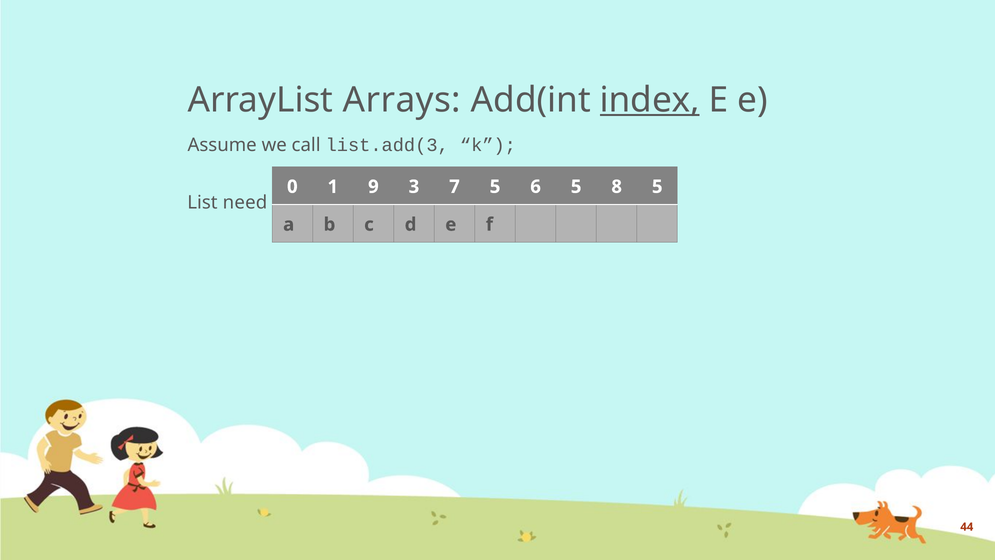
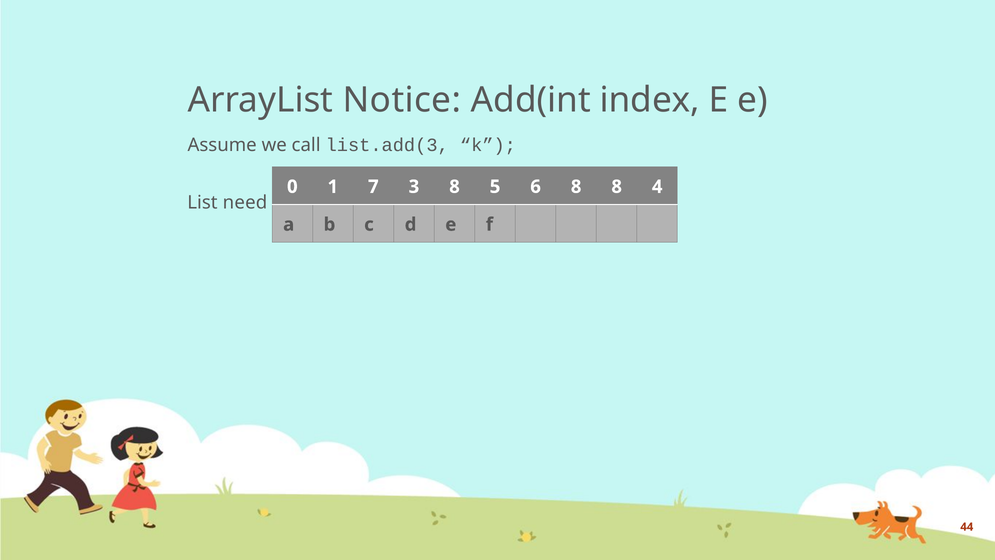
Arrays: Arrays -> Notice
index underline: present -> none
9: 9 -> 7
3 7: 7 -> 8
6 5: 5 -> 8
8 5: 5 -> 4
